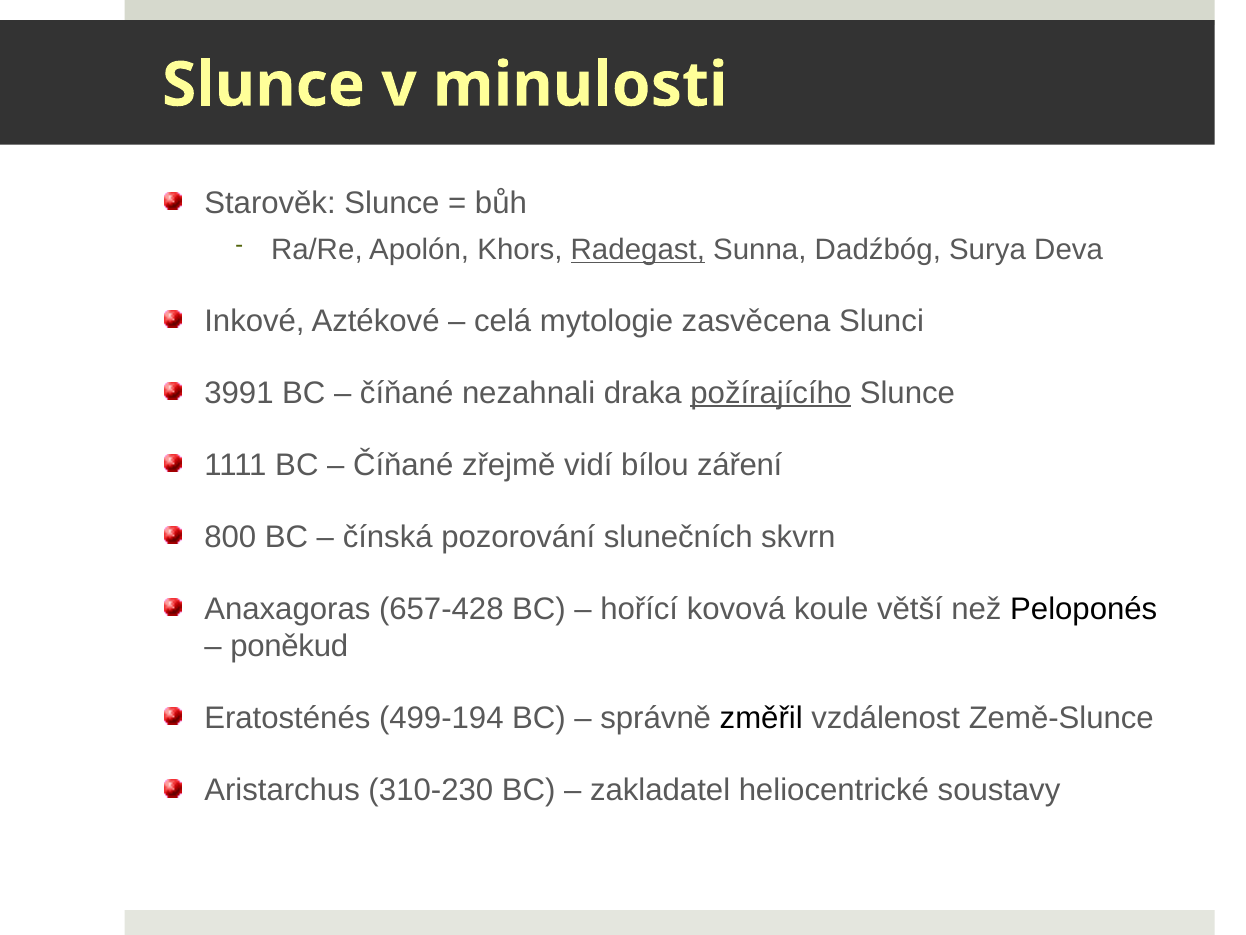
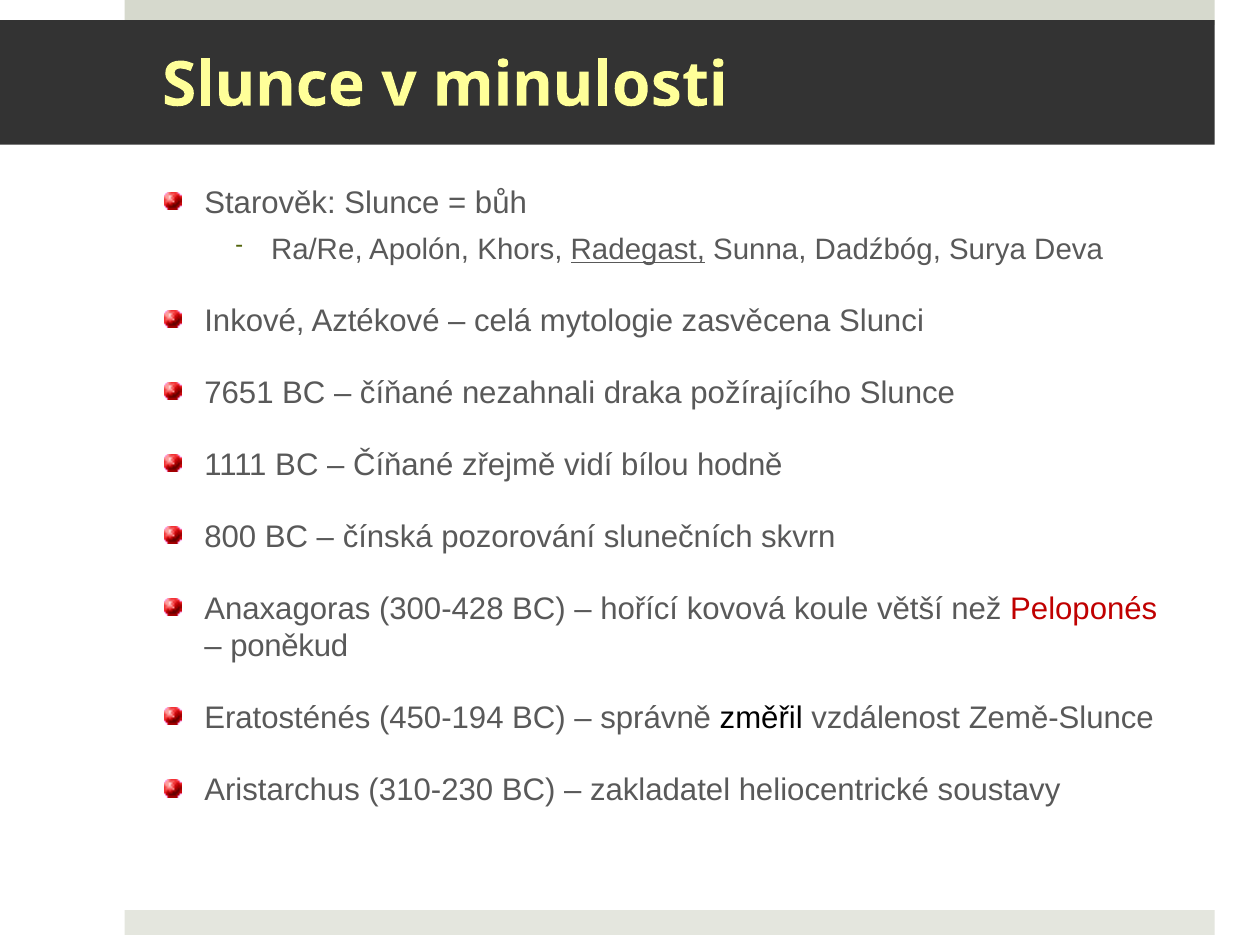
3991: 3991 -> 7651
požírajícího underline: present -> none
záření: záření -> hodně
657-428: 657-428 -> 300-428
Peloponés colour: black -> red
499-194: 499-194 -> 450-194
